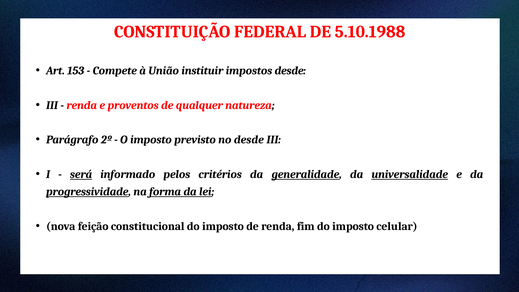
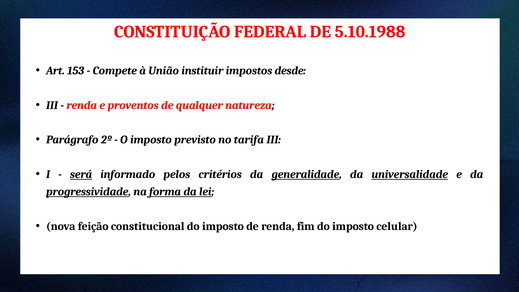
no desde: desde -> tarifa
